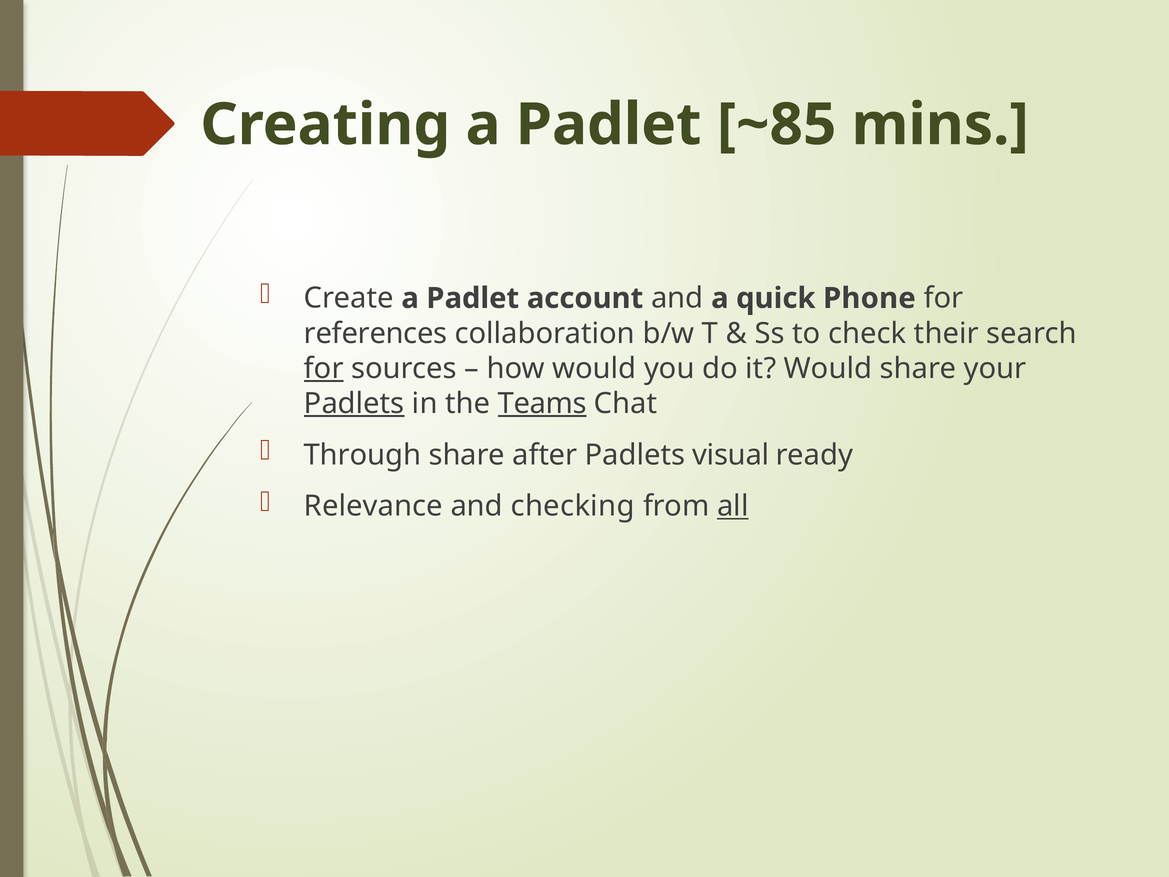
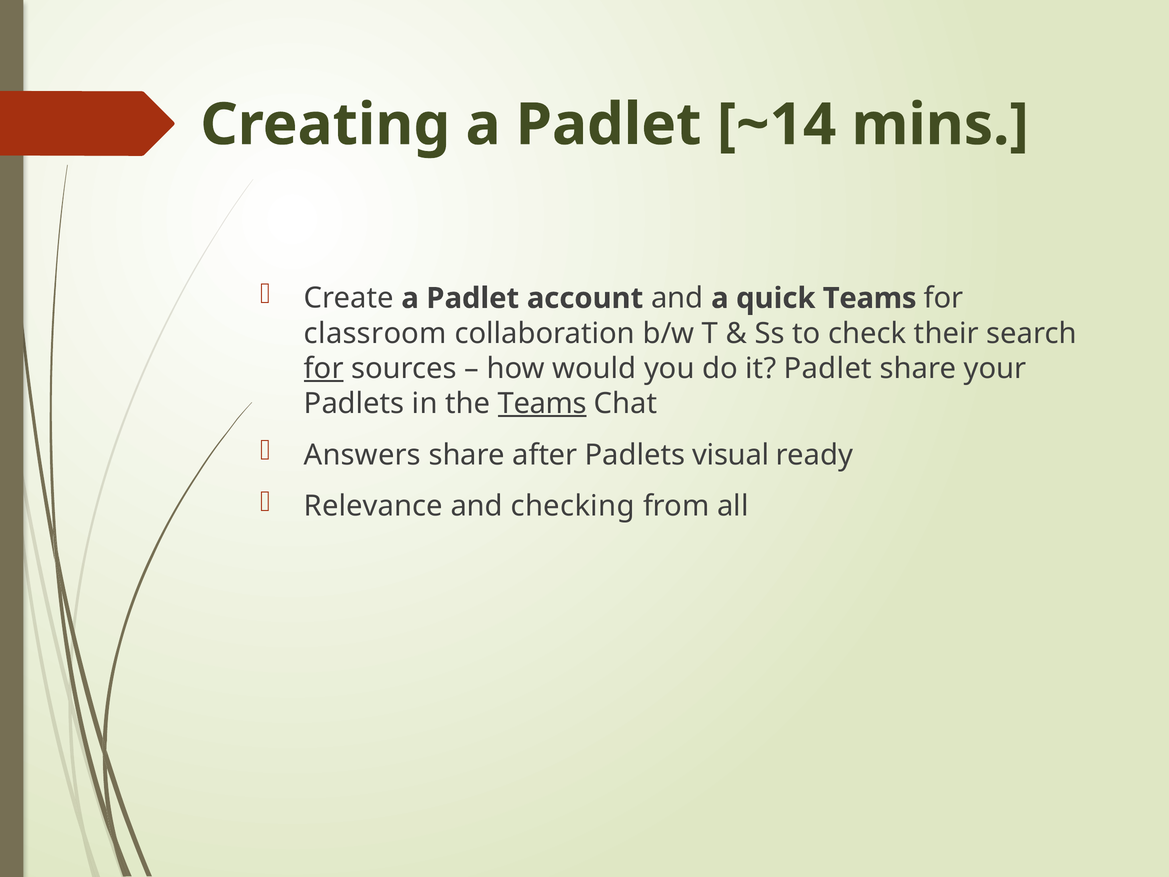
~85: ~85 -> ~14
quick Phone: Phone -> Teams
references: references -> classroom
it Would: Would -> Padlet
Padlets at (354, 403) underline: present -> none
Through: Through -> Answers
all underline: present -> none
